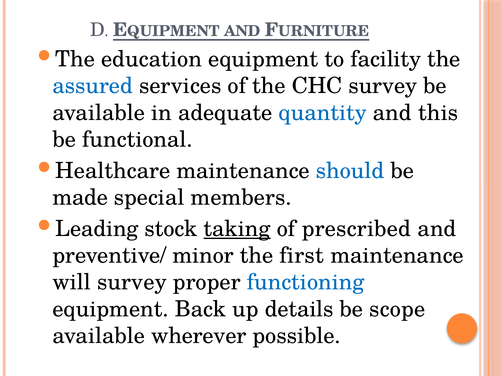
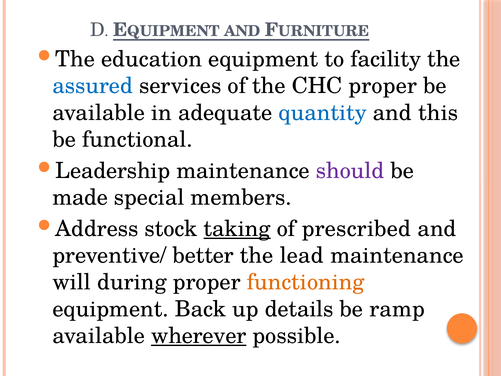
CHC survey: survey -> proper
Healthcare: Healthcare -> Leadership
should colour: blue -> purple
Leading: Leading -> Address
minor: minor -> better
first: first -> lead
will survey: survey -> during
functioning colour: blue -> orange
scope: scope -> ramp
wherever underline: none -> present
